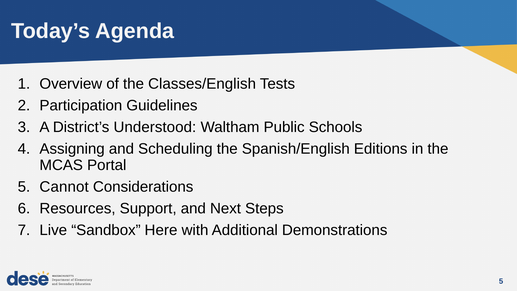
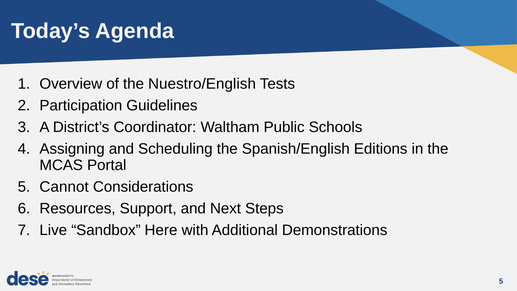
Classes/English: Classes/English -> Nuestro/English
Understood: Understood -> Coordinator
